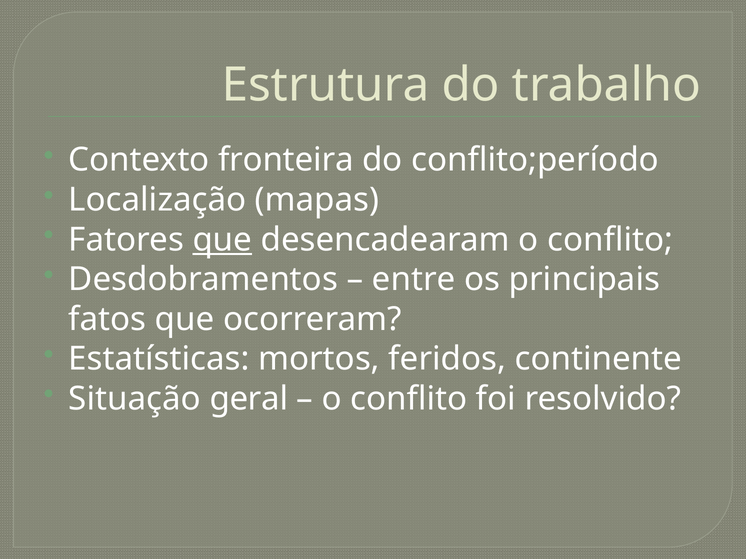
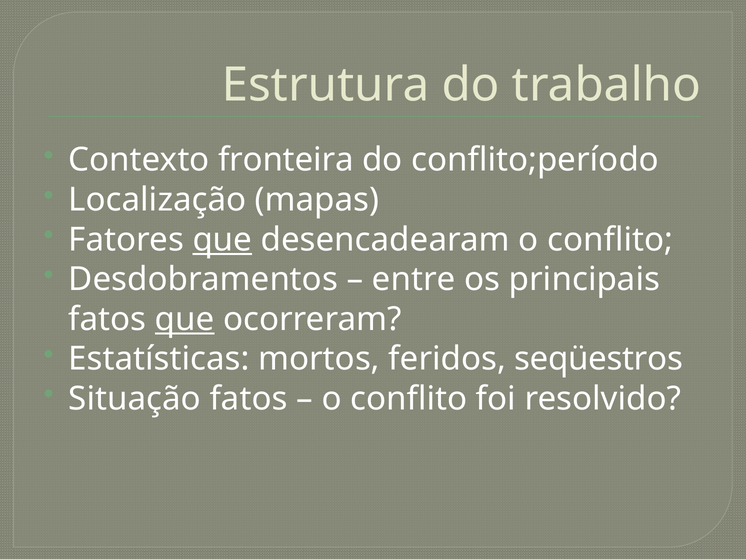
que at (185, 319) underline: none -> present
continente: continente -> seqüestros
Situação geral: geral -> fatos
